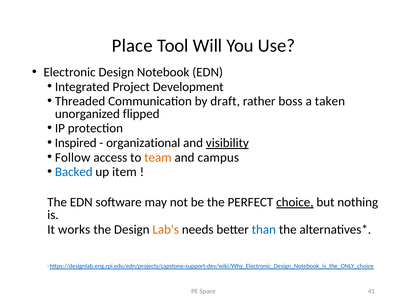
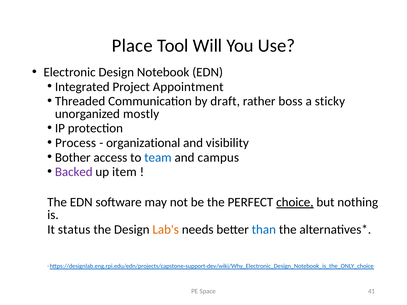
Development: Development -> Appointment
taken: taken -> sticky
flipped: flipped -> mostly
Inspired: Inspired -> Process
visibility underline: present -> none
Follow: Follow -> Bother
team colour: orange -> blue
Backed colour: blue -> purple
works: works -> status
